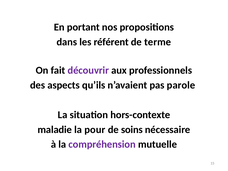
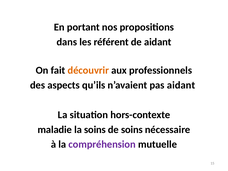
de terme: terme -> aidant
découvrir colour: purple -> orange
pas parole: parole -> aidant
la pour: pour -> soins
